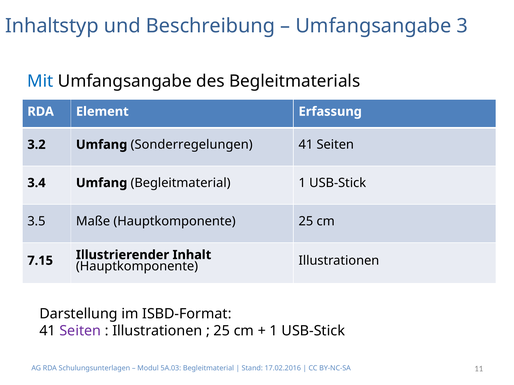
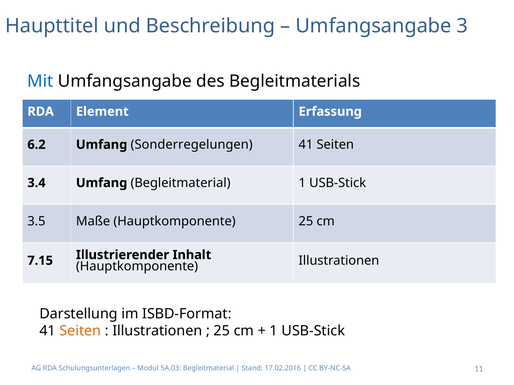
Inhaltstyp: Inhaltstyp -> Haupttitel
3.2: 3.2 -> 6.2
Seiten at (80, 331) colour: purple -> orange
